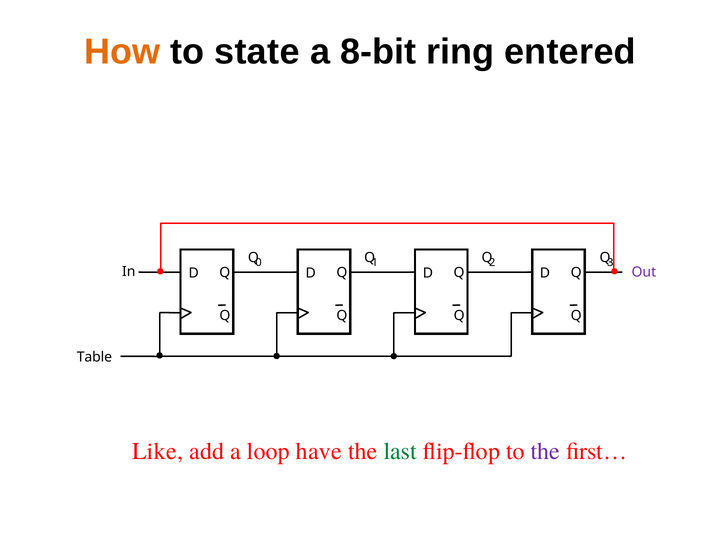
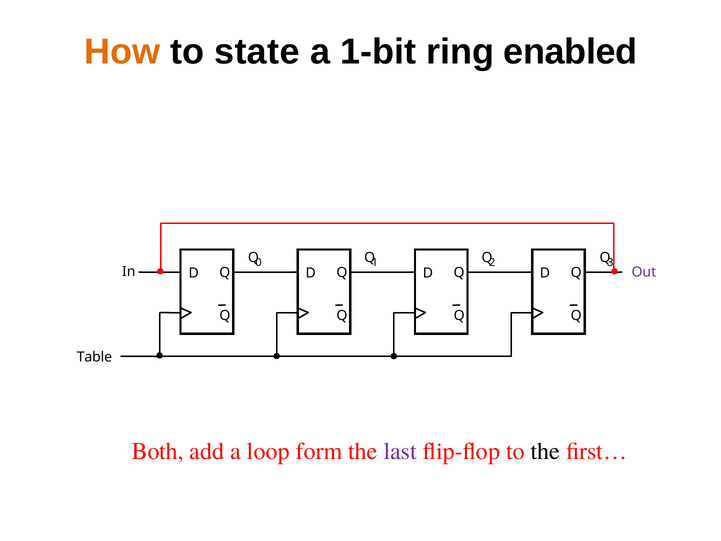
8-bit: 8-bit -> 1-bit
entered: entered -> enabled
Like: Like -> Both
have: have -> form
last colour: green -> purple
the at (545, 451) colour: purple -> black
